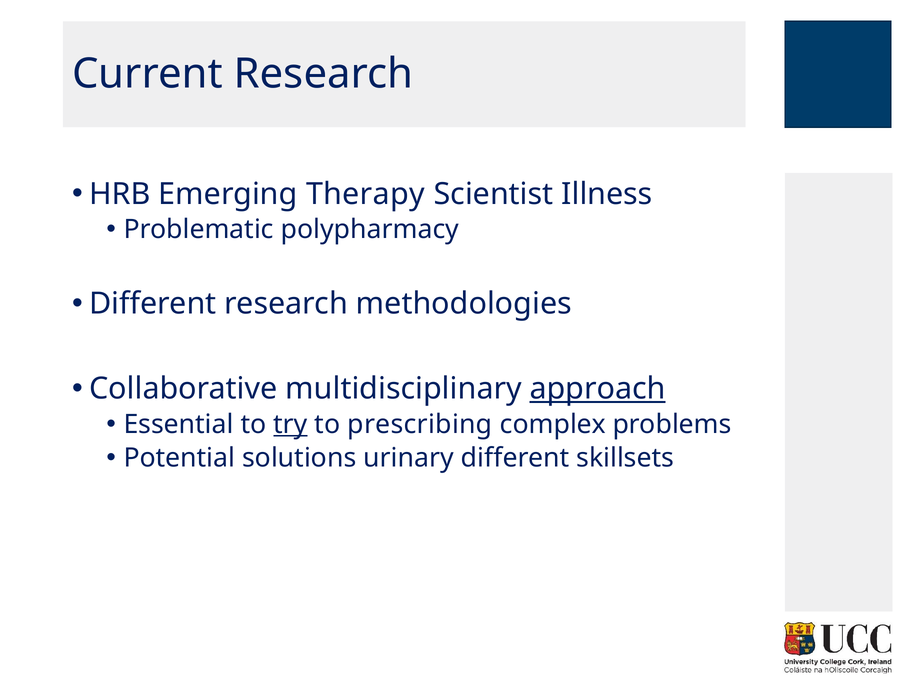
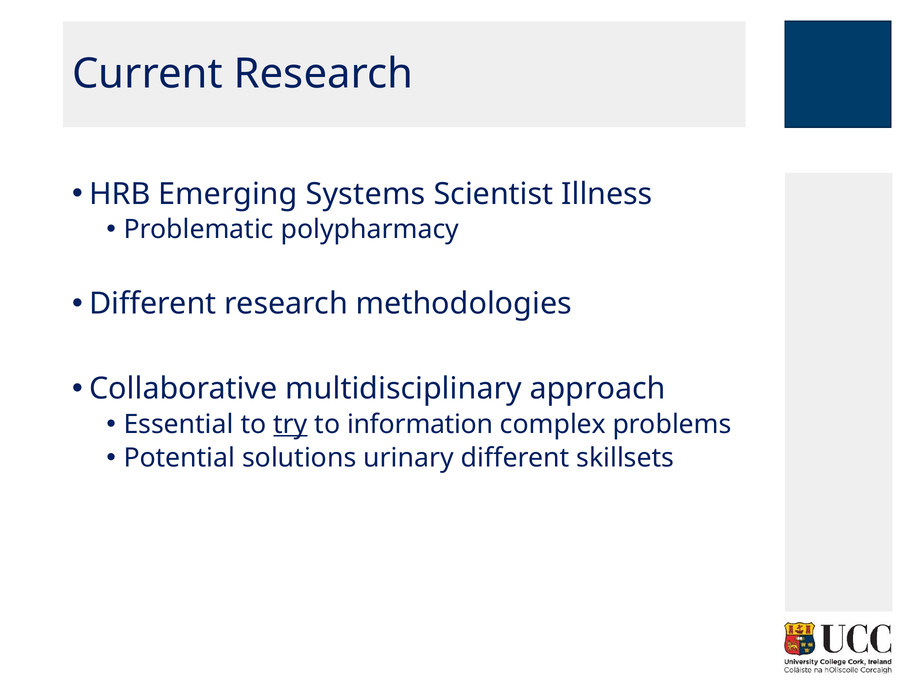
Therapy: Therapy -> Systems
approach underline: present -> none
prescribing: prescribing -> information
